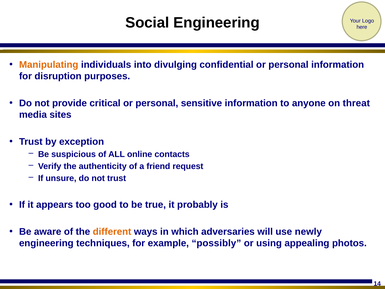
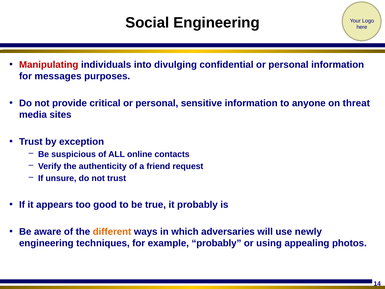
Manipulating colour: orange -> red
disruption: disruption -> messages
example possibly: possibly -> probably
